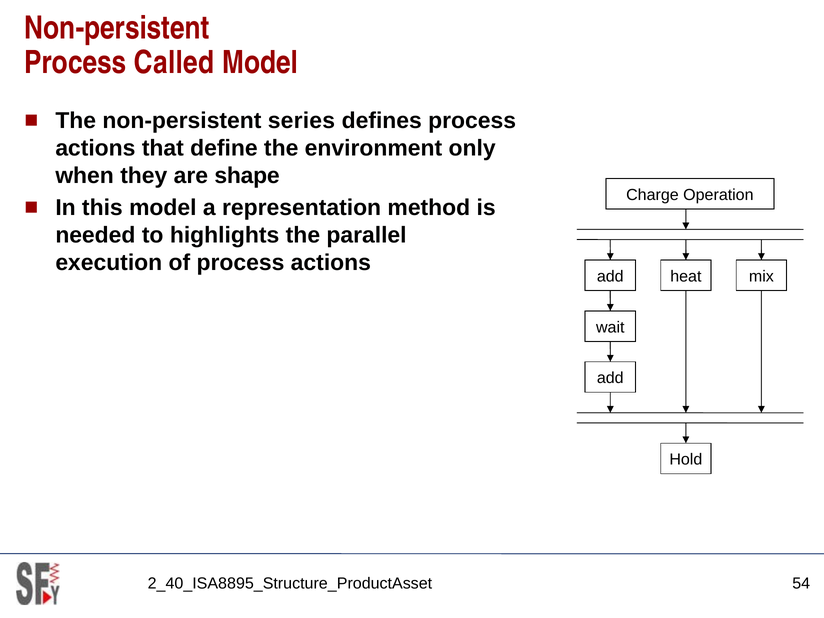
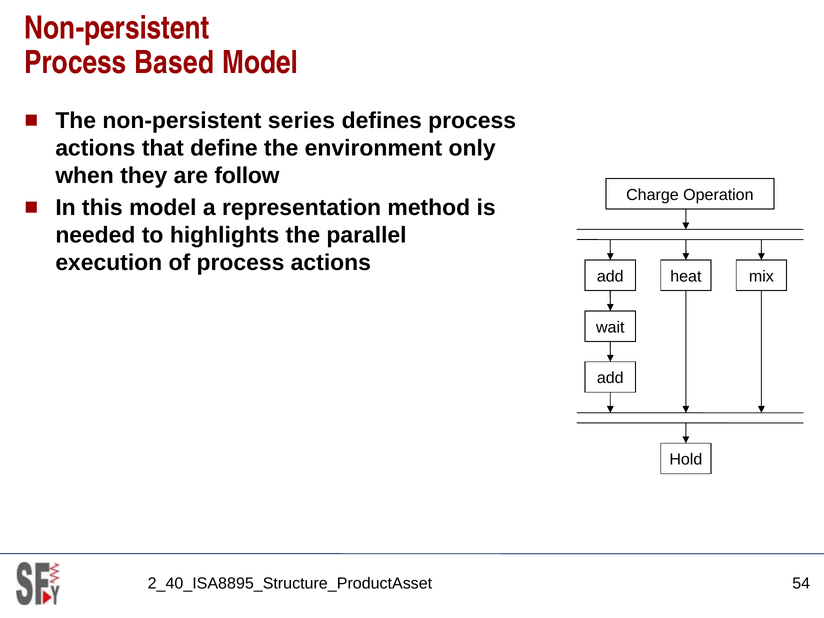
Called: Called -> Based
shape: shape -> follow
